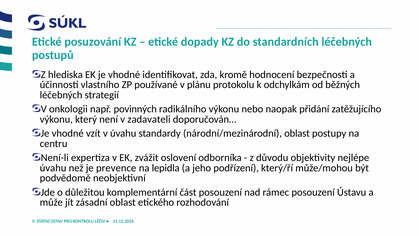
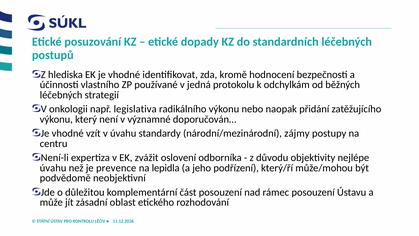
plánu: plánu -> jedná
povinných: povinných -> legislativa
zadavateli: zadavateli -> významné
národní/mezinárodní oblast: oblast -> zájmy
